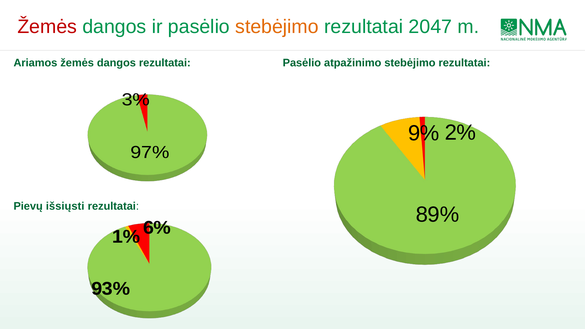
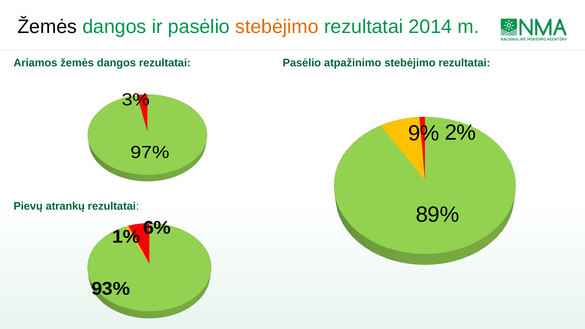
Žemės at (47, 27) colour: red -> black
2047: 2047 -> 2014
išsiųsti: išsiųsti -> atrankų
